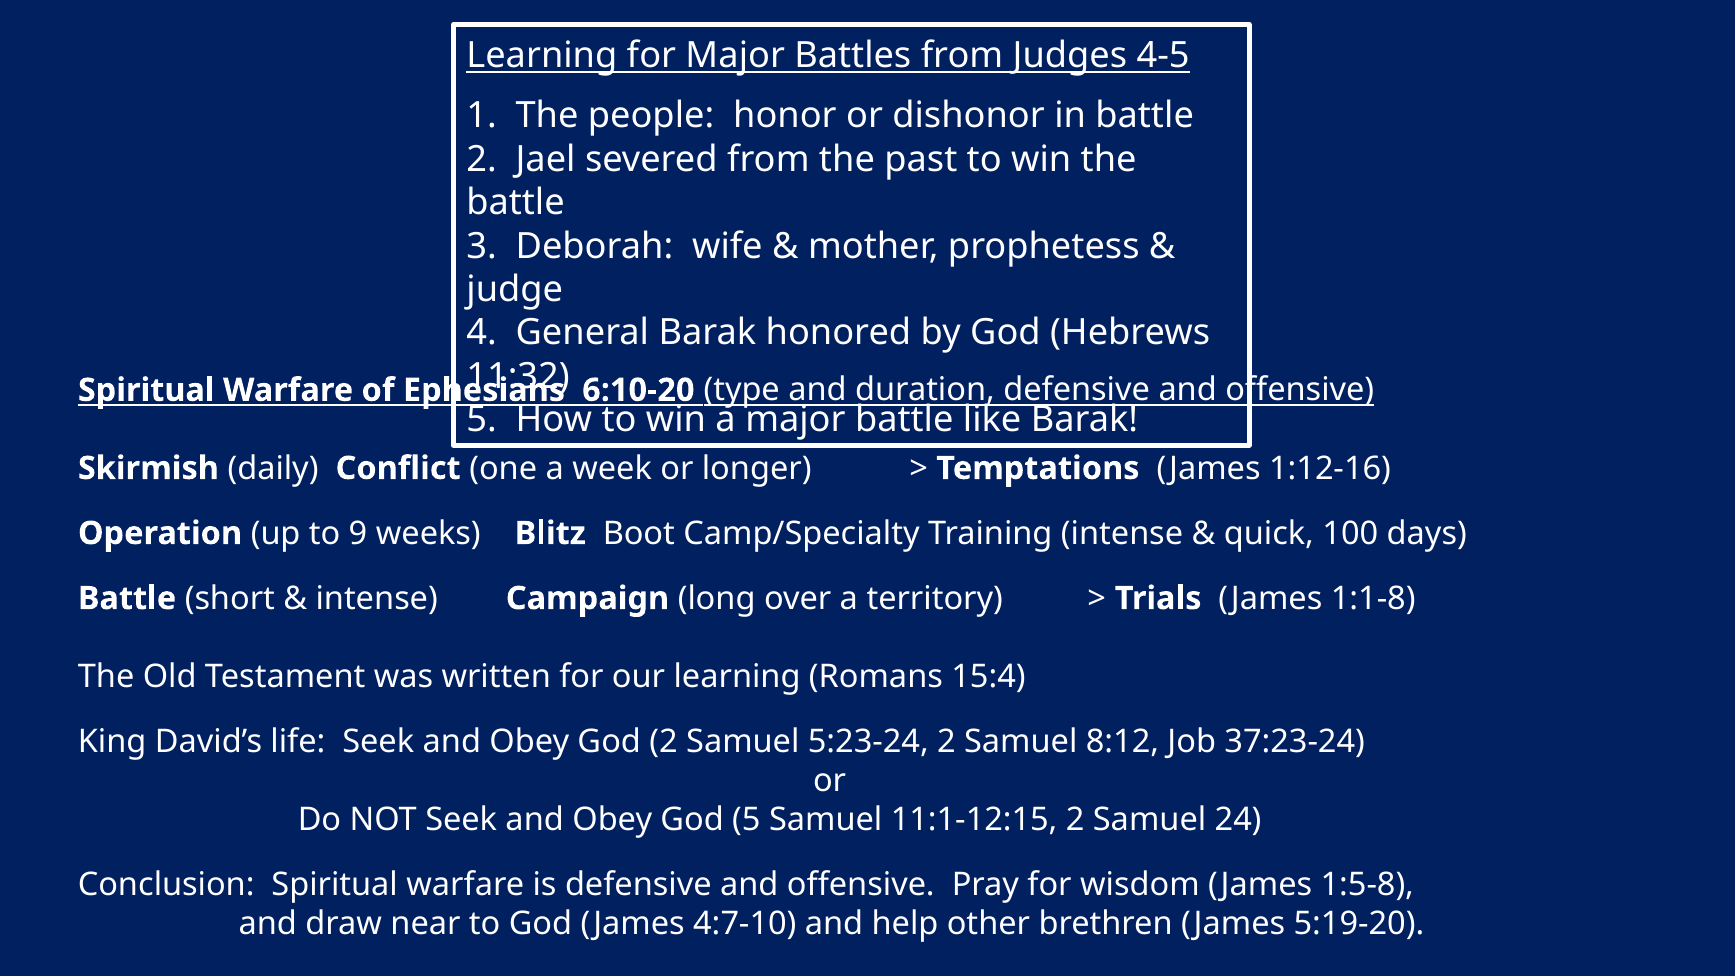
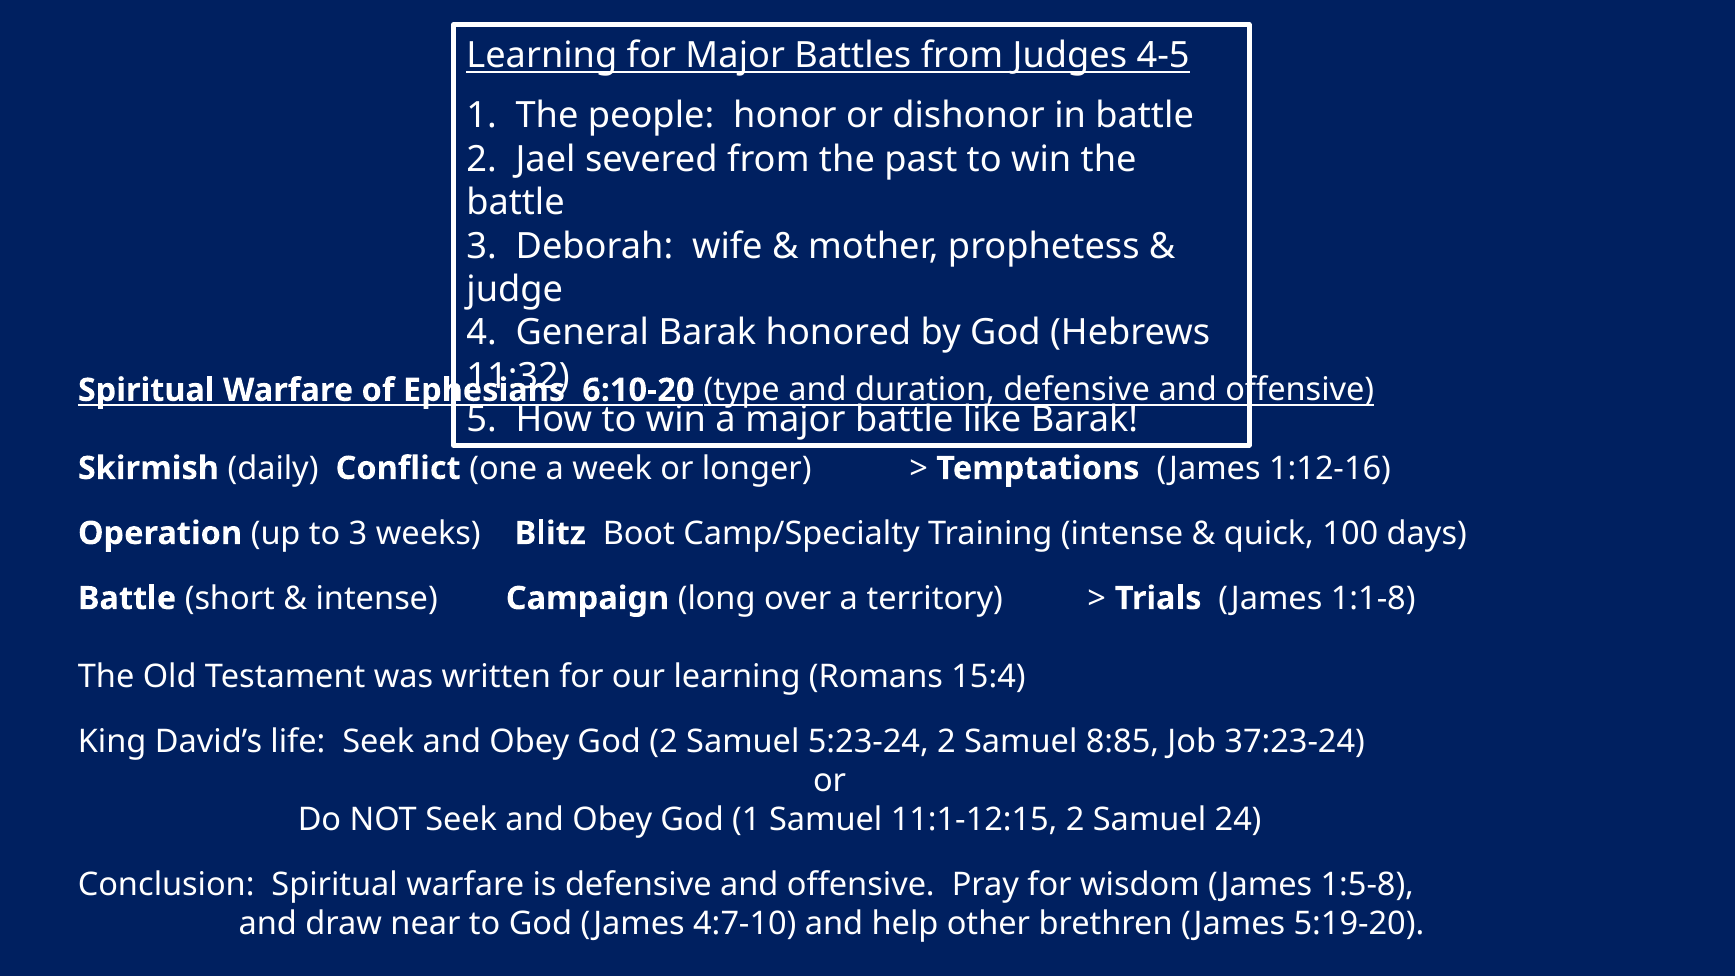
to 9: 9 -> 3
8:12: 8:12 -> 8:85
God 5: 5 -> 1
